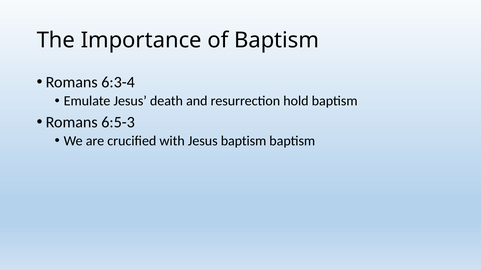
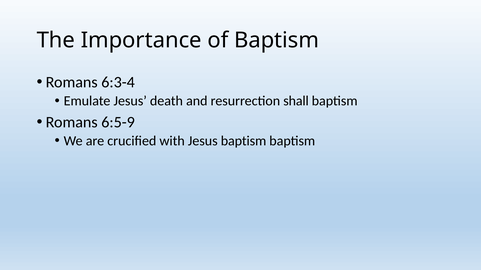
hold: hold -> shall
6:5-3: 6:5-3 -> 6:5-9
